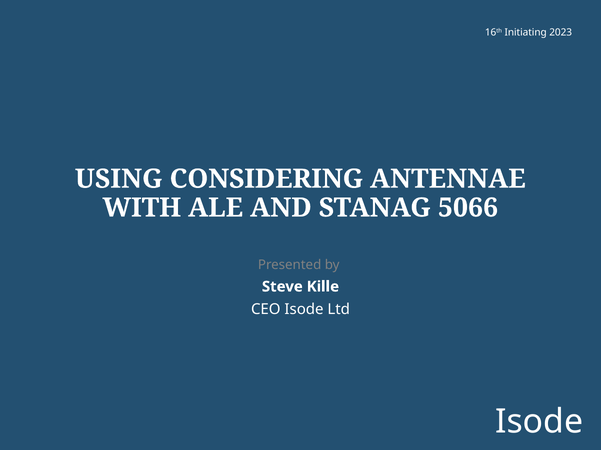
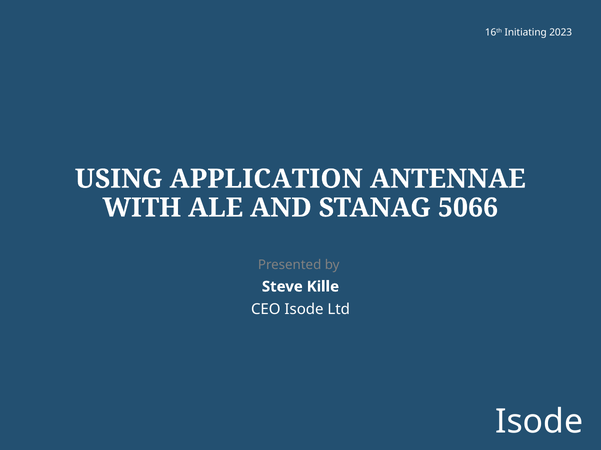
CONSIDERING: CONSIDERING -> APPLICATION
